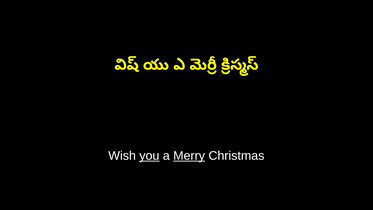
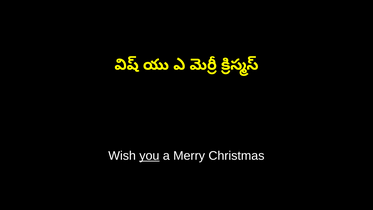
Merry underline: present -> none
